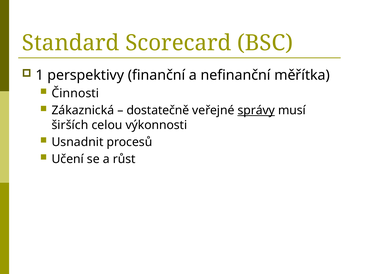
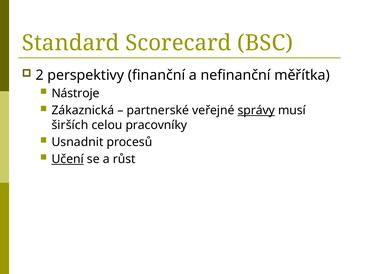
1: 1 -> 2
Činnosti: Činnosti -> Nástroje
dostatečně: dostatečně -> partnerské
výkonnosti: výkonnosti -> pracovníky
Učení underline: none -> present
